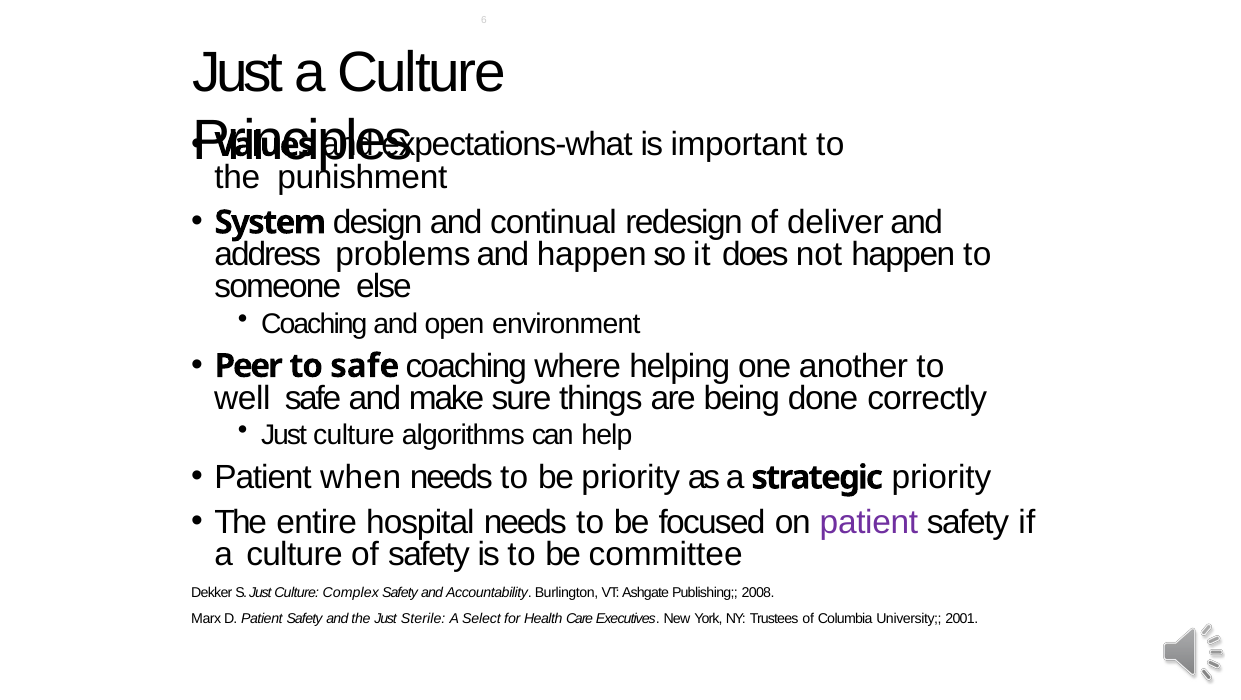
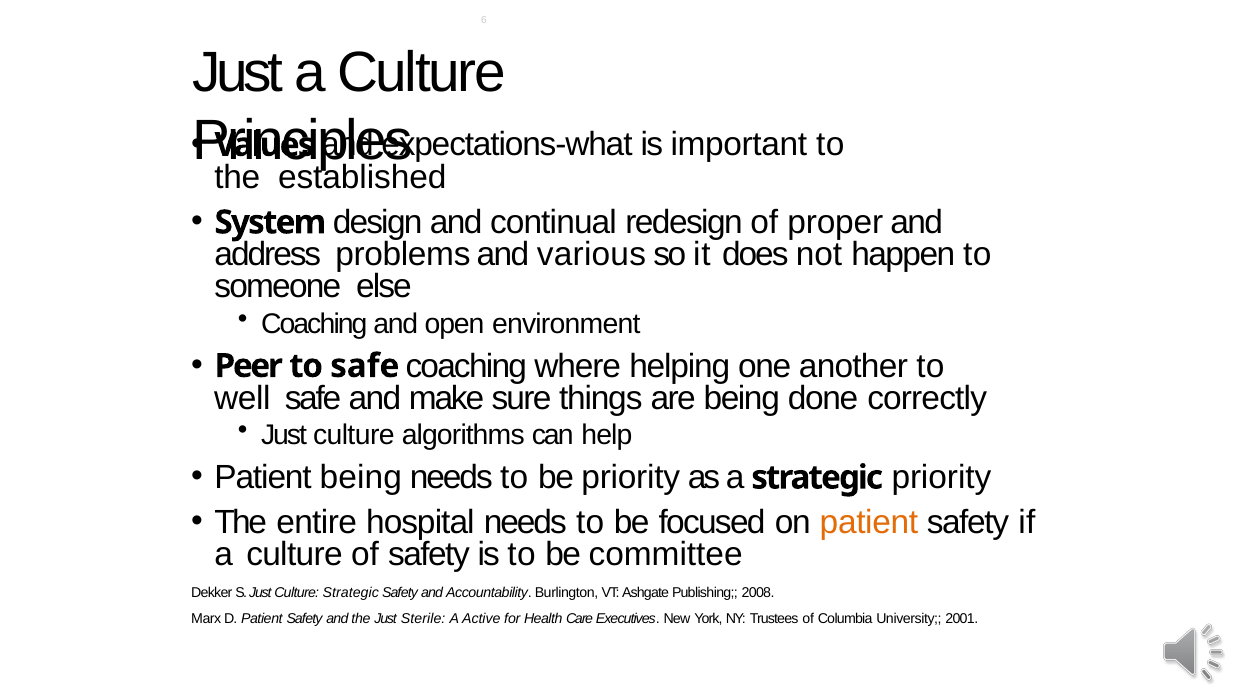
punishment: punishment -> established
deliver: deliver -> proper
and happen: happen -> various
Patient when: when -> being
patient at (869, 522) colour: purple -> orange
Culture Complex: Complex -> Strategic
Select: Select -> Active
